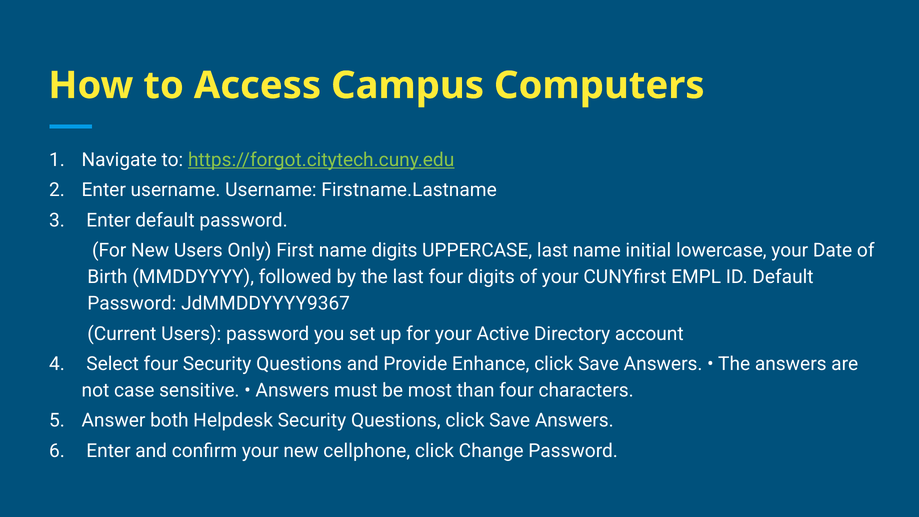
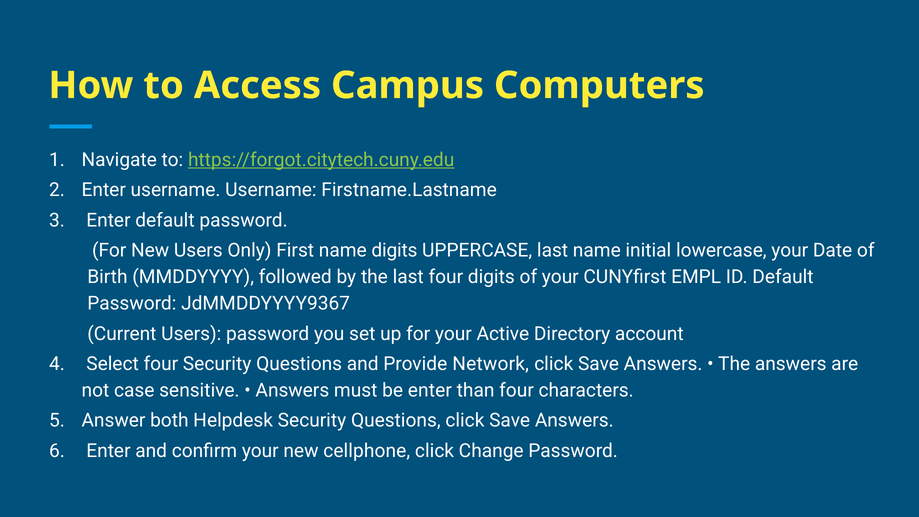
Enhance: Enhance -> Network
be most: most -> enter
